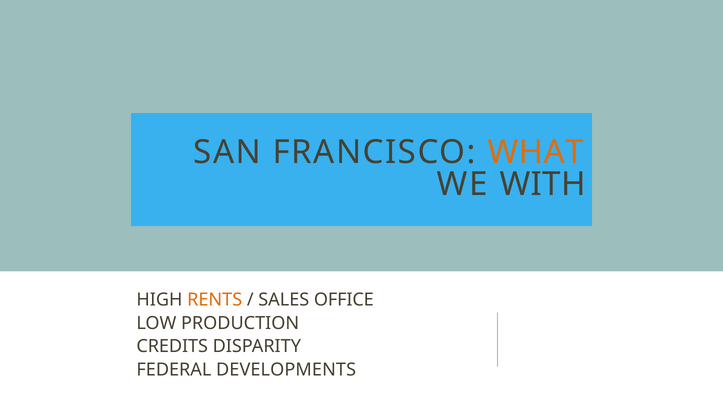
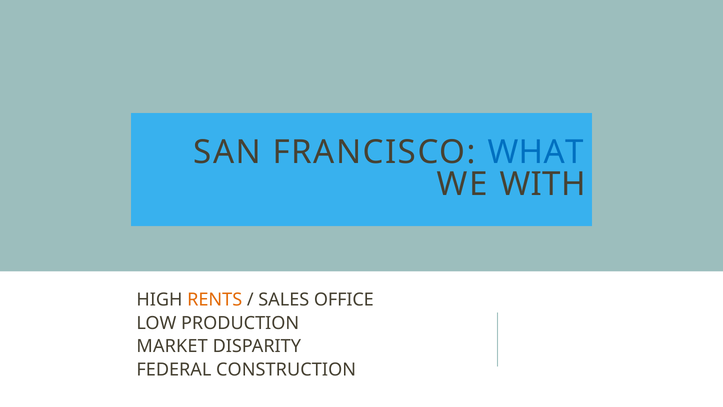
WHAT colour: orange -> blue
CREDITS: CREDITS -> MARKET
DEVELOPMENTS: DEVELOPMENTS -> CONSTRUCTION
